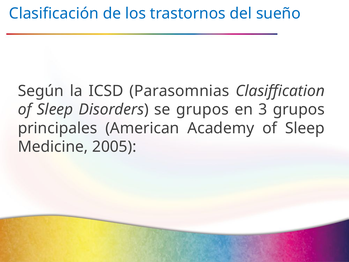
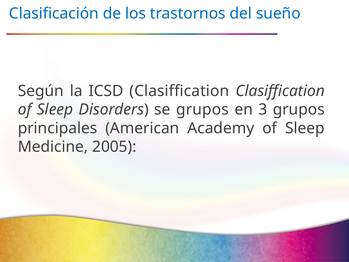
ICSD Parasomnias: Parasomnias -> Clasiffication
